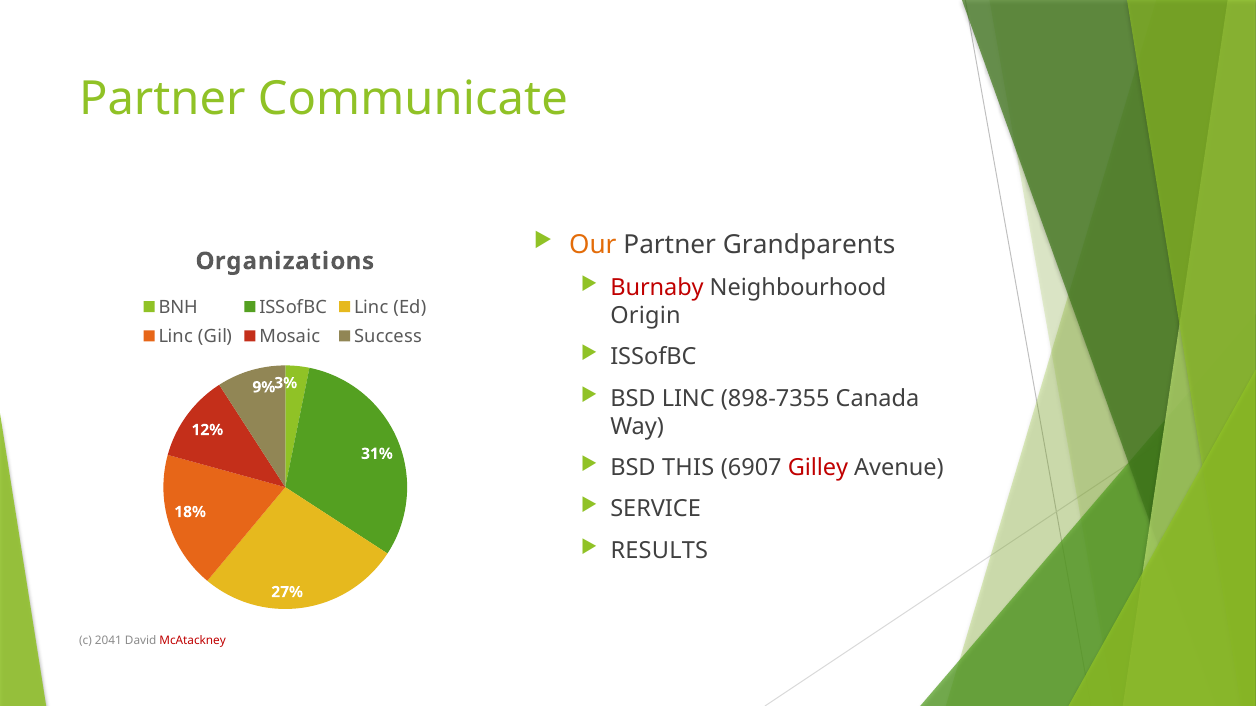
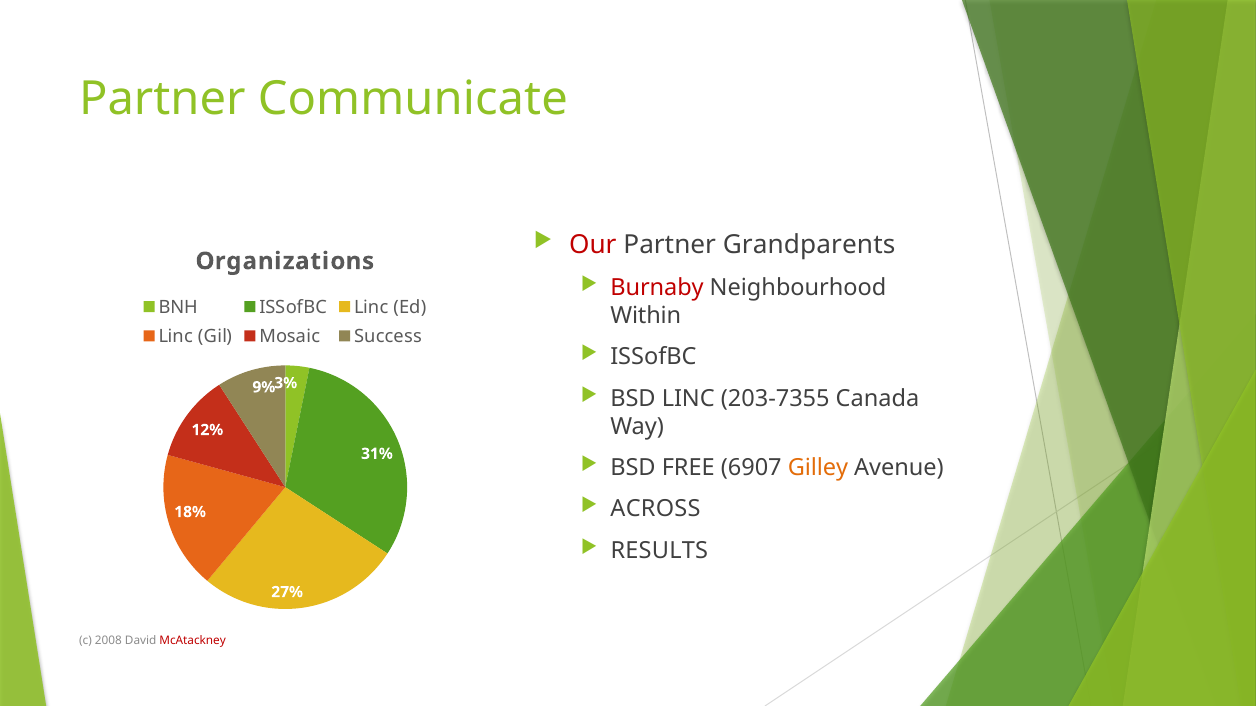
Our colour: orange -> red
Origin: Origin -> Within
898-7355: 898-7355 -> 203-7355
THIS: THIS -> FREE
Gilley colour: red -> orange
SERVICE: SERVICE -> ACROSS
2041: 2041 -> 2008
